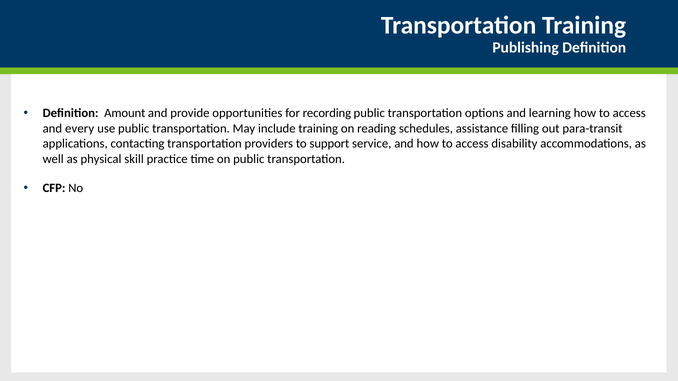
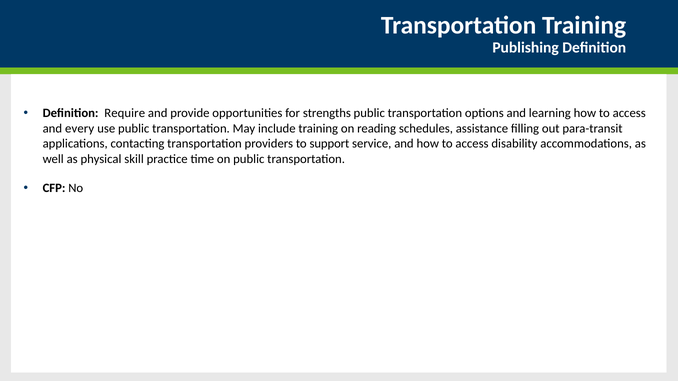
Amount: Amount -> Require
recording: recording -> strengths
